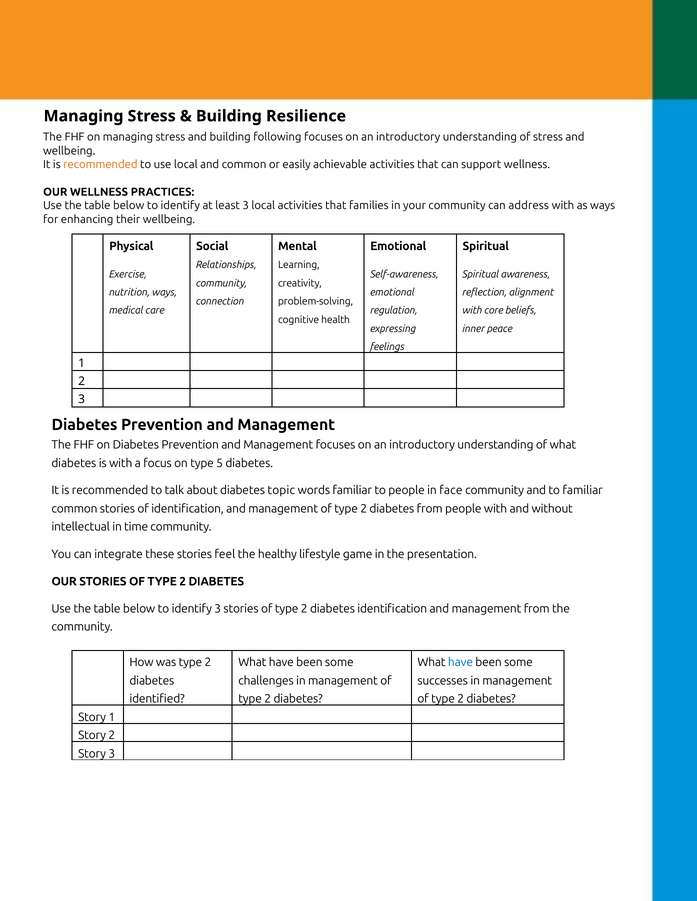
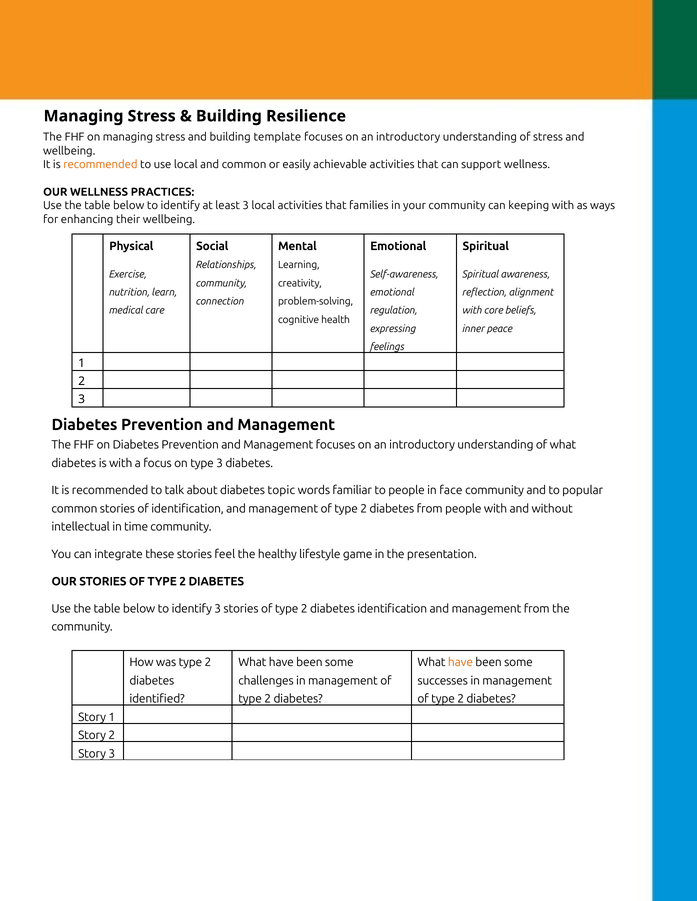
following: following -> template
address: address -> keeping
nutrition ways: ways -> learn
type 5: 5 -> 3
to familiar: familiar -> popular
have at (460, 663) colour: blue -> orange
